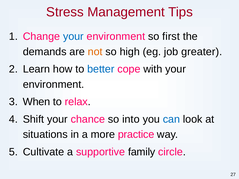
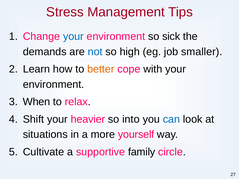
first: first -> sick
not colour: orange -> blue
greater: greater -> smaller
better colour: blue -> orange
chance: chance -> heavier
practice: practice -> yourself
